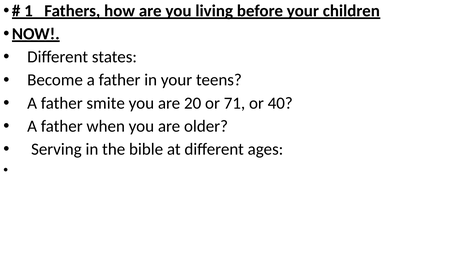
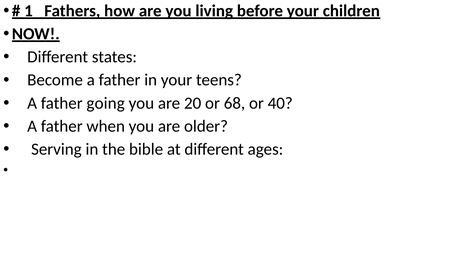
smite: smite -> going
71: 71 -> 68
